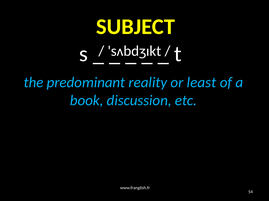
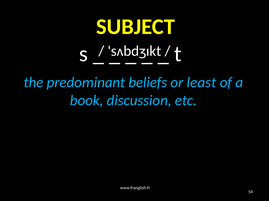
reality: reality -> beliefs
